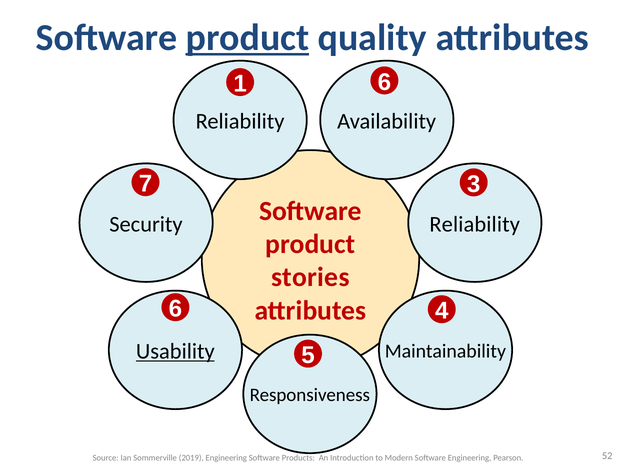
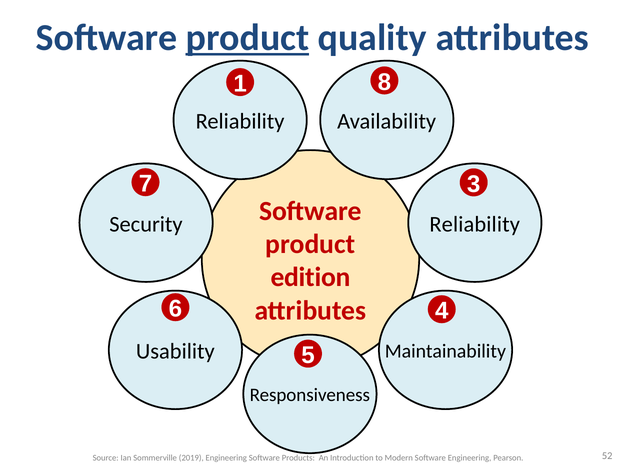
1 6: 6 -> 8
stories: stories -> edition
Usability underline: present -> none
